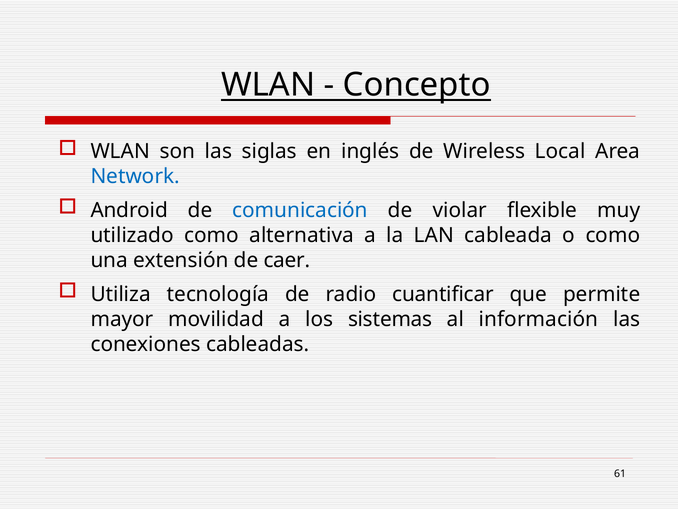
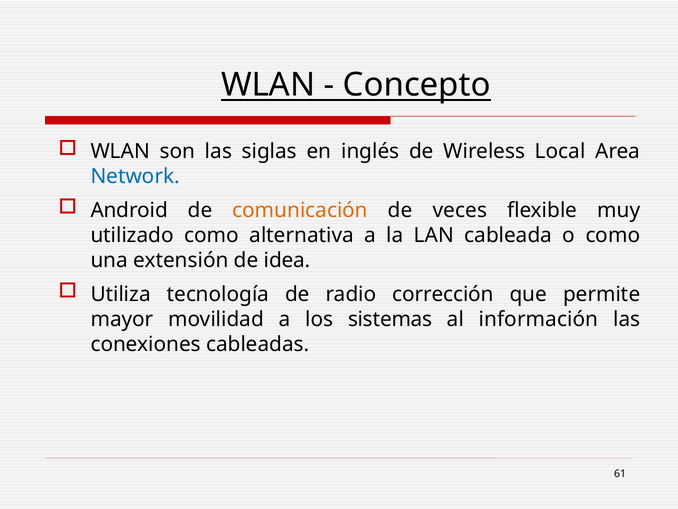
comunicación colour: blue -> orange
violar: violar -> veces
caer: caer -> idea
cuantificar: cuantificar -> corrección
